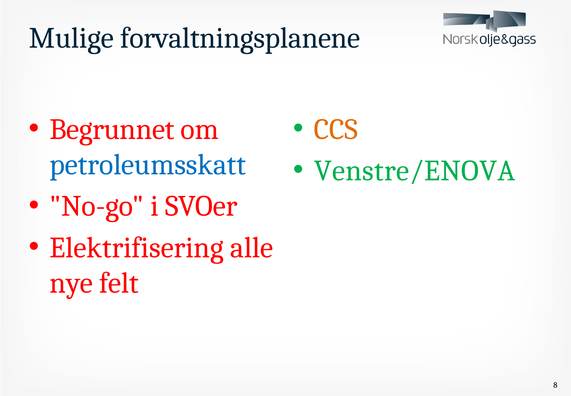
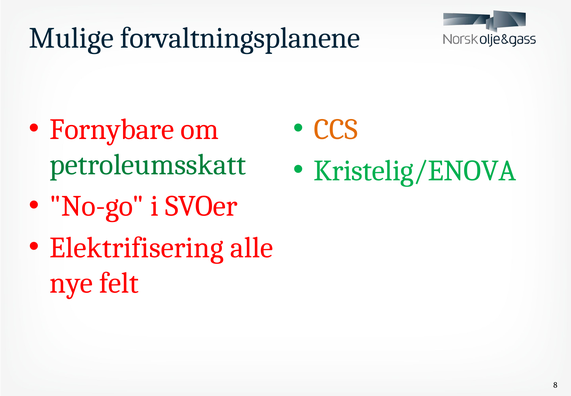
Begrunnet: Begrunnet -> Fornybare
petroleumsskatt colour: blue -> green
Venstre/ENOVA: Venstre/ENOVA -> Kristelig/ENOVA
